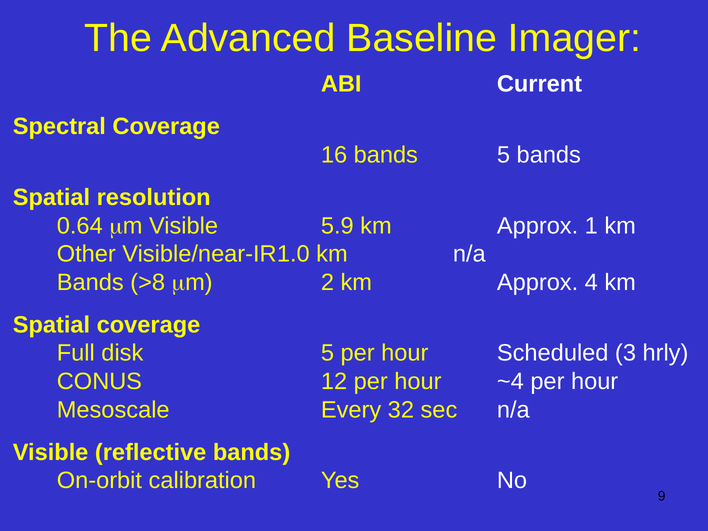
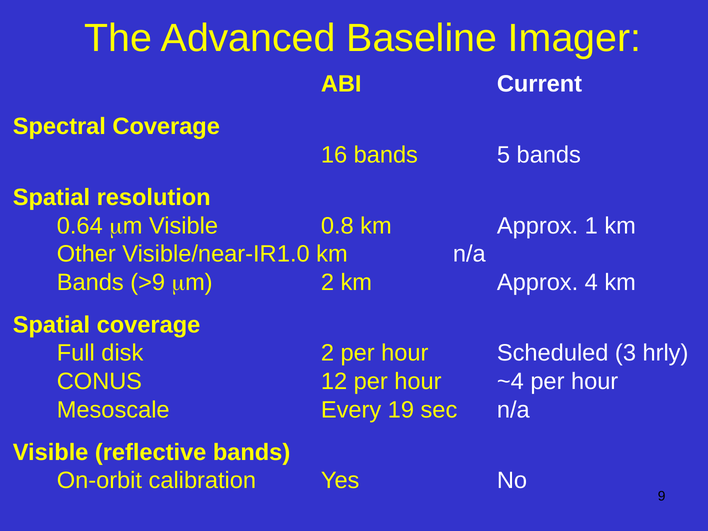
5.9: 5.9 -> 0.8
>8: >8 -> >9
disk 5: 5 -> 2
32: 32 -> 19
